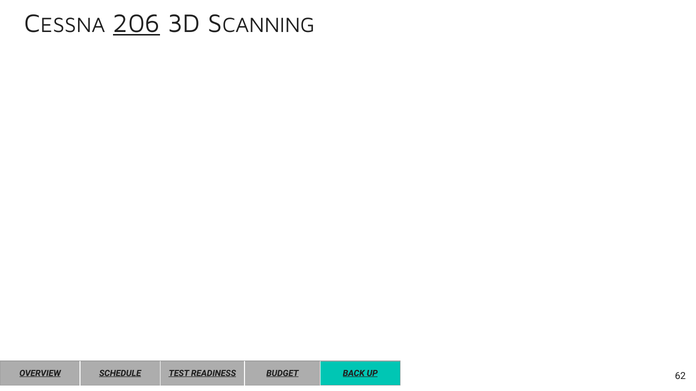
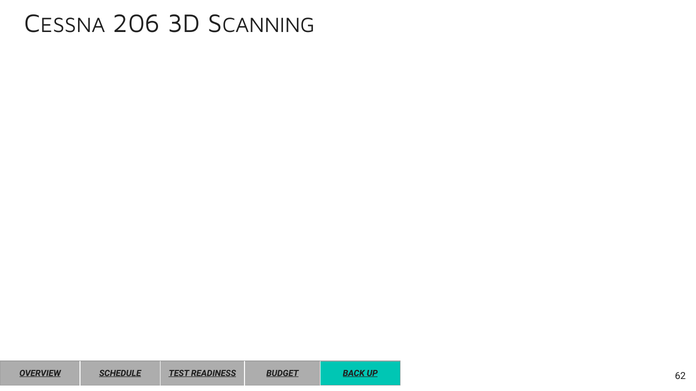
206 underline: present -> none
